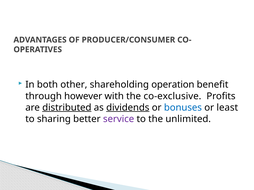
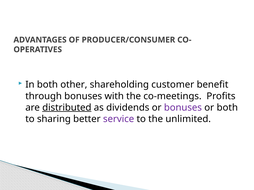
operation: operation -> customer
through however: however -> bonuses
co-exclusive: co-exclusive -> co-meetings
dividends underline: present -> none
bonuses at (183, 108) colour: blue -> purple
or least: least -> both
